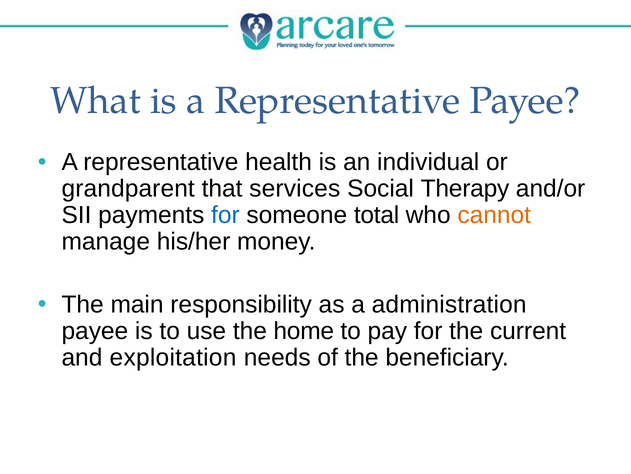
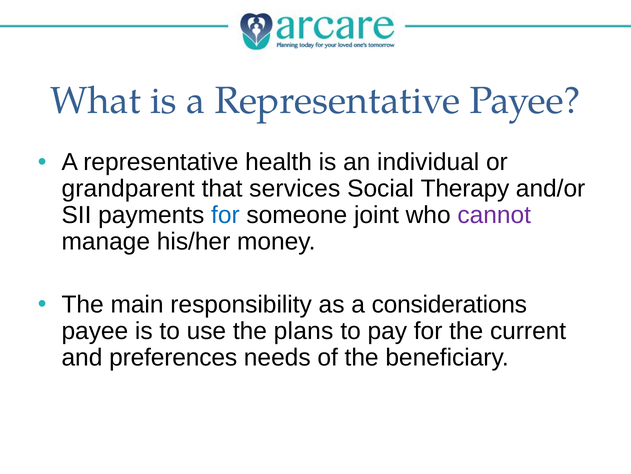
total: total -> joint
cannot colour: orange -> purple
administration: administration -> considerations
home: home -> plans
exploitation: exploitation -> preferences
